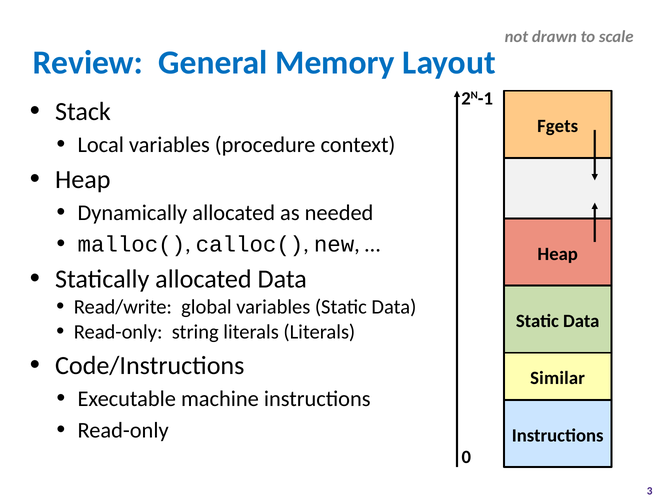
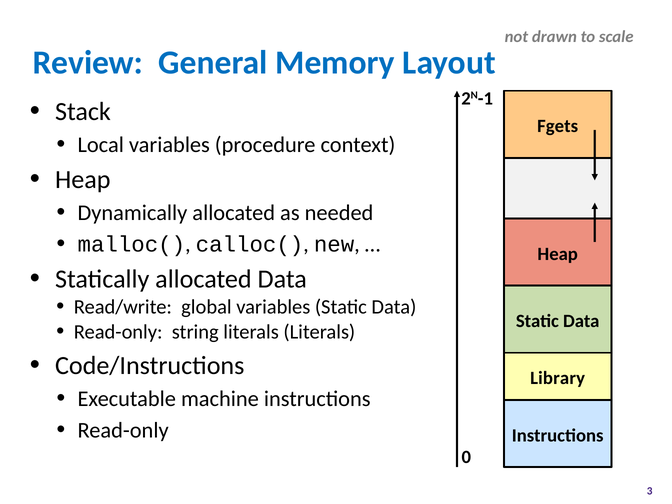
Similar: Similar -> Library
